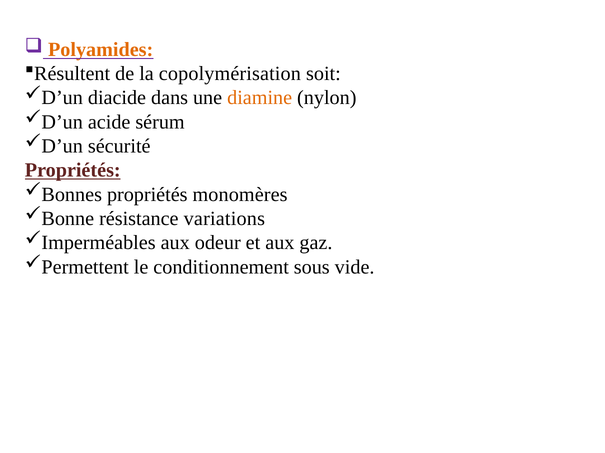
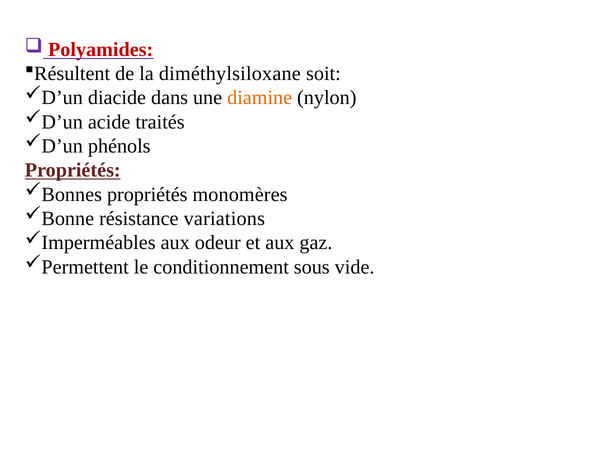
Polyamides colour: orange -> red
copolymérisation: copolymérisation -> diméthylsiloxane
sérum: sérum -> traités
sécurité: sécurité -> phénols
